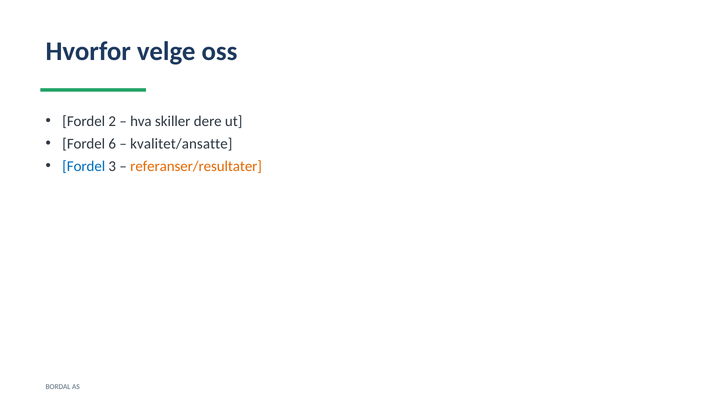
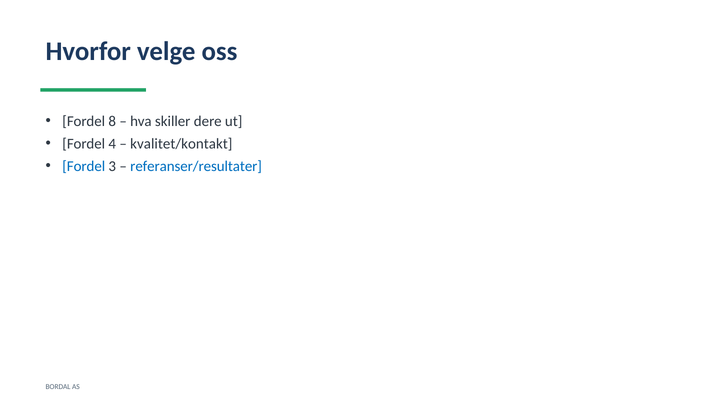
2: 2 -> 8
6: 6 -> 4
kvalitet/ansatte: kvalitet/ansatte -> kvalitet/kontakt
referanser/resultater colour: orange -> blue
